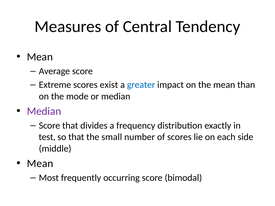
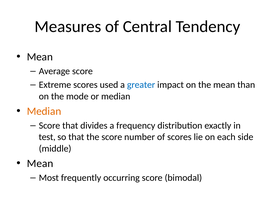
exist: exist -> used
Median at (44, 111) colour: purple -> orange
the small: small -> score
